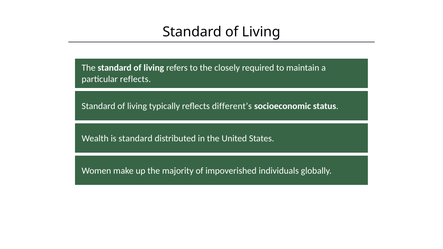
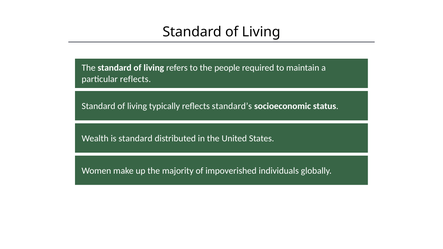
closely: closely -> people
different’s: different’s -> standard’s
